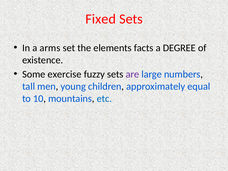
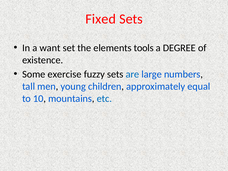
arms: arms -> want
facts: facts -> tools
are colour: purple -> blue
